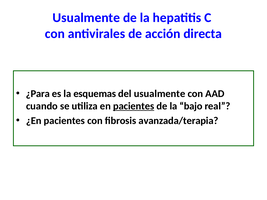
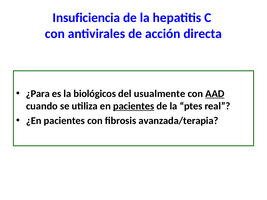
Usualmente at (86, 18): Usualmente -> Insuficiencia
esquemas: esquemas -> biológicos
AAD underline: none -> present
bajo: bajo -> ptes
